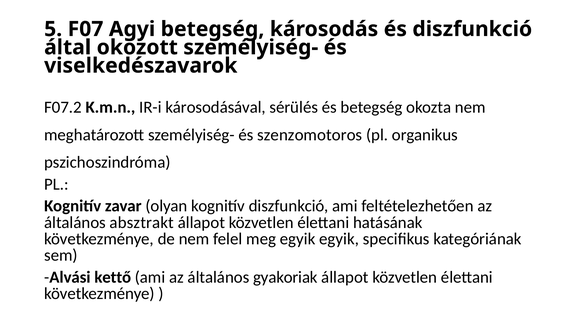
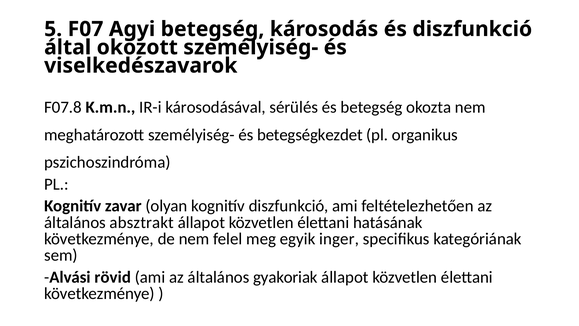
F07.2: F07.2 -> F07.8
szenzomotoros: szenzomotoros -> betegségkezdet
egyik egyik: egyik -> inger
kettő: kettő -> rövid
